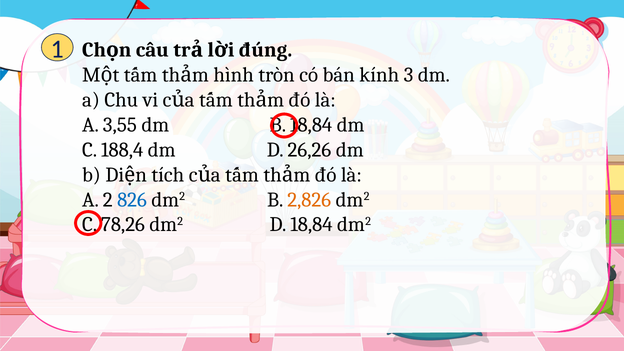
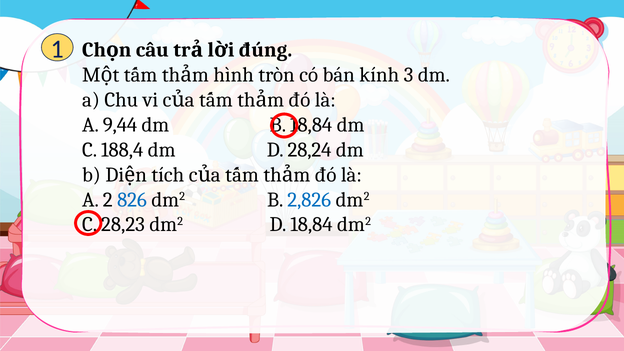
3,55: 3,55 -> 9,44
26,26: 26,26 -> 28,24
2,826 colour: orange -> blue
78,26: 78,26 -> 28,23
